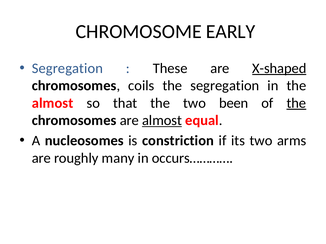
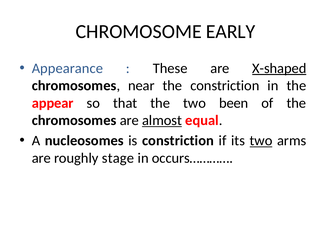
Segregation at (67, 68): Segregation -> Appearance
coils: coils -> near
the segregation: segregation -> constriction
almost at (53, 103): almost -> appear
the at (296, 103) underline: present -> none
two at (261, 141) underline: none -> present
many: many -> stage
